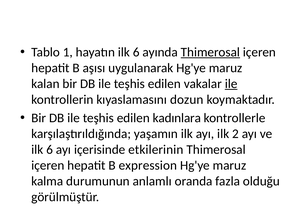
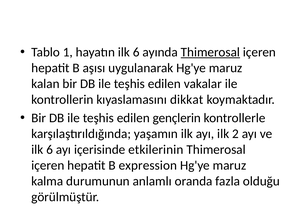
ile at (231, 84) underline: present -> none
dozun: dozun -> dikkat
kadınlara: kadınlara -> gençlerin
